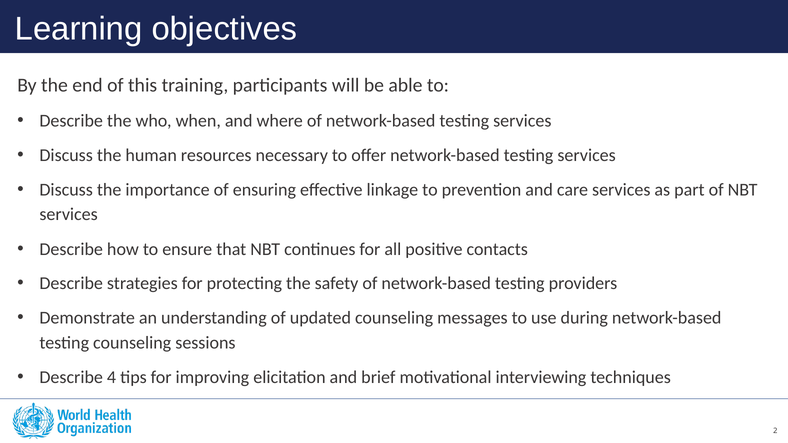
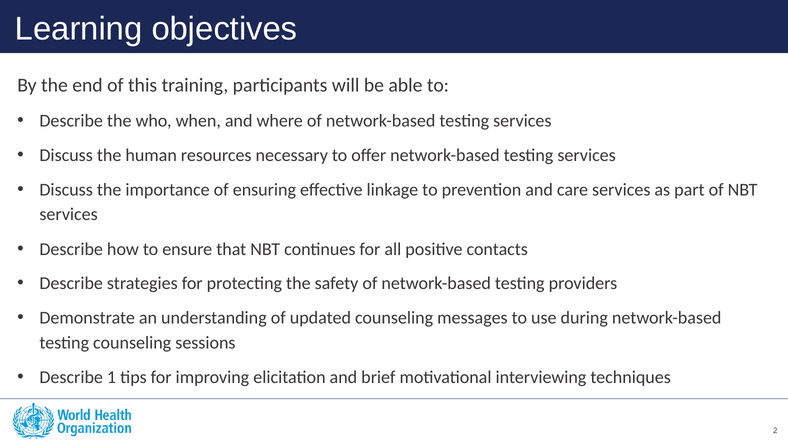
4: 4 -> 1
